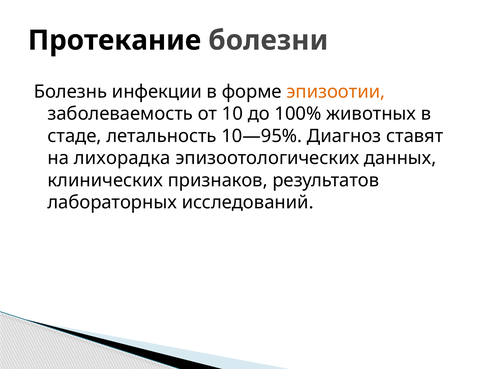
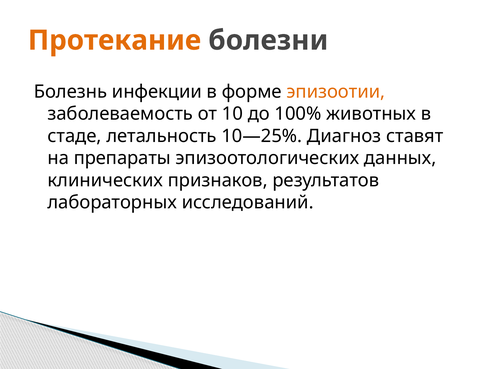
Протекание colour: black -> orange
10—95%: 10—95% -> 10—25%
лихорадка: лихорадка -> препараты
